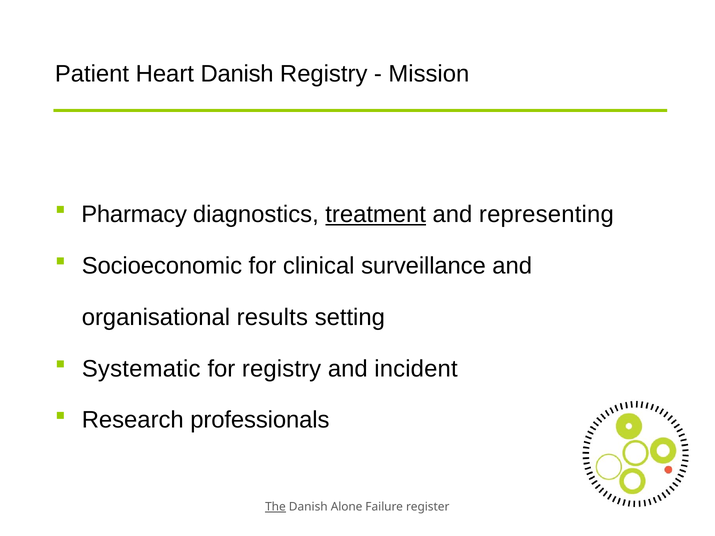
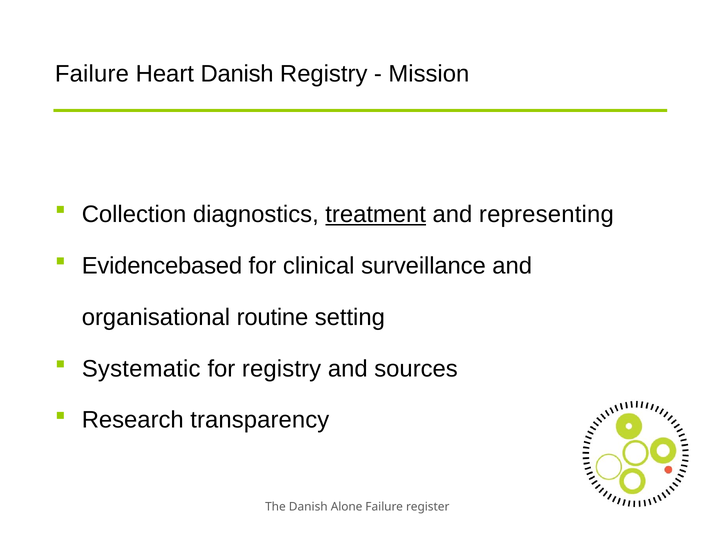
Patient at (92, 74): Patient -> Failure
Pharmacy: Pharmacy -> Collection
Socioeconomic: Socioeconomic -> Evidencebased
results: results -> routine
incident: incident -> sources
professionals: professionals -> transparency
The underline: present -> none
